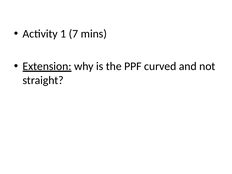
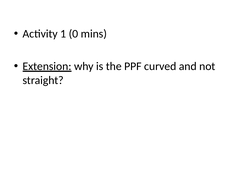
7: 7 -> 0
